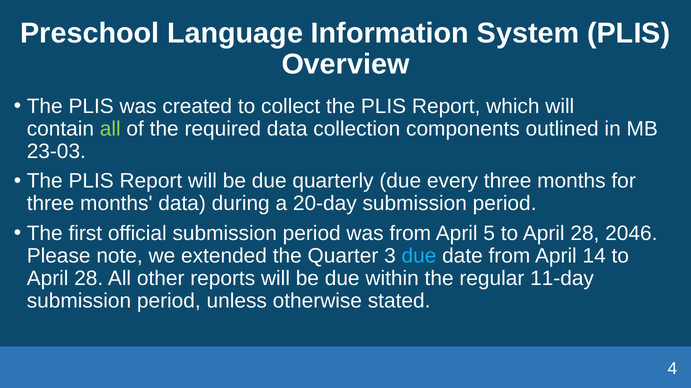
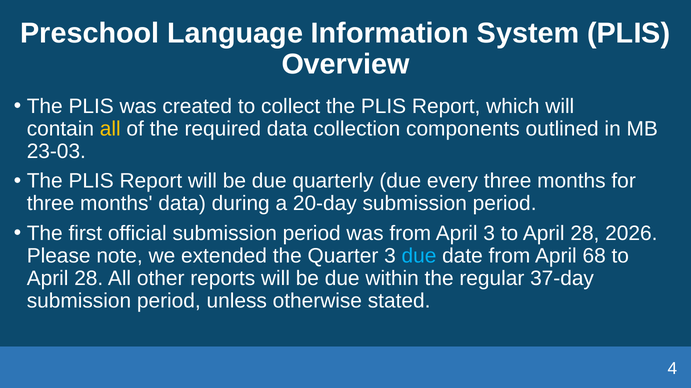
all at (110, 129) colour: light green -> yellow
April 5: 5 -> 3
2046: 2046 -> 2026
14: 14 -> 68
11-day: 11-day -> 37-day
